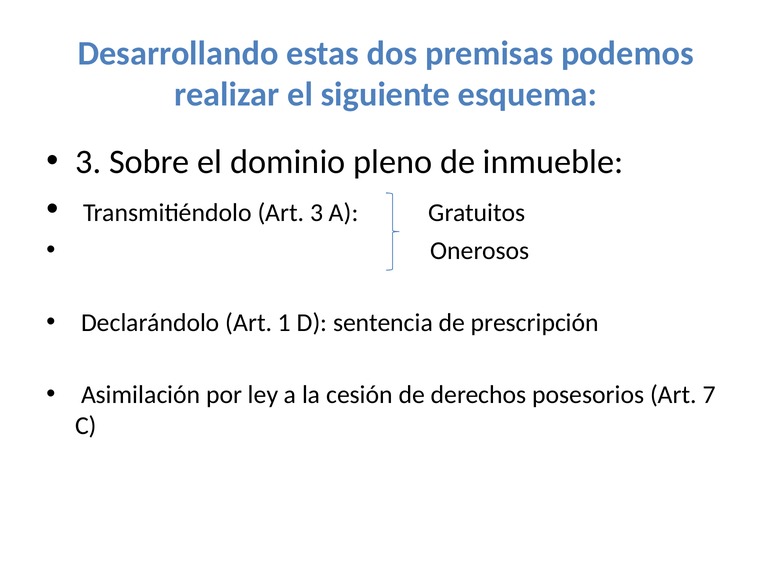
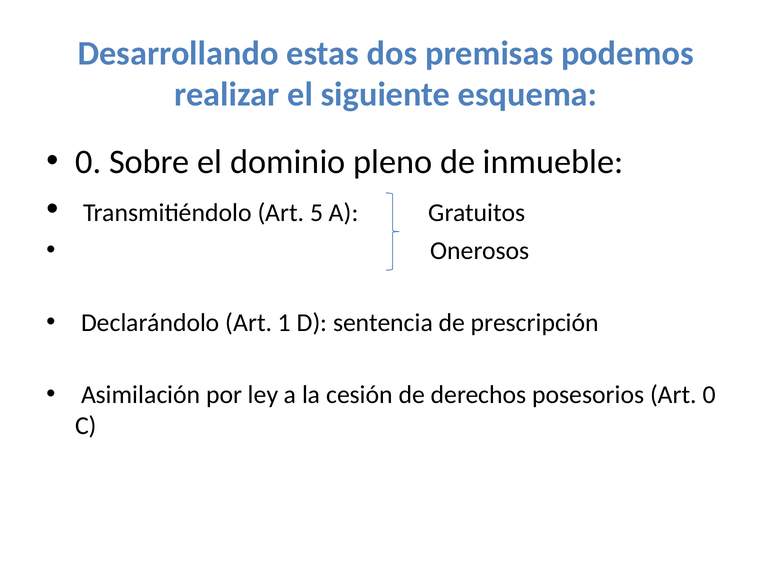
3 at (88, 162): 3 -> 0
Art 3: 3 -> 5
Art 7: 7 -> 0
